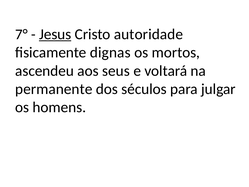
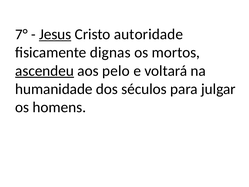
ascendeu underline: none -> present
seus: seus -> pelo
permanente: permanente -> humanidade
